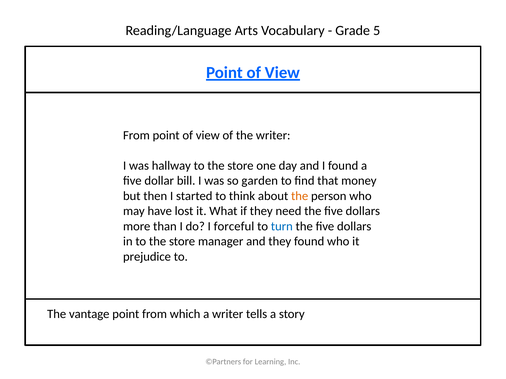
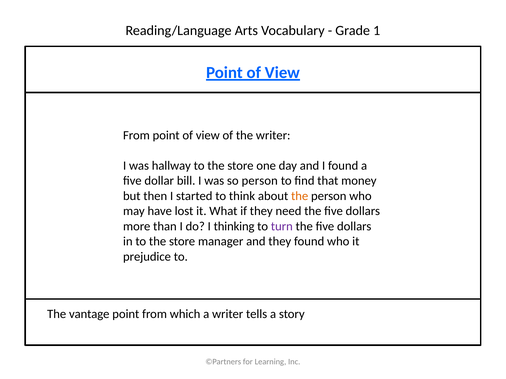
5: 5 -> 1
so garden: garden -> person
forceful: forceful -> thinking
turn colour: blue -> purple
